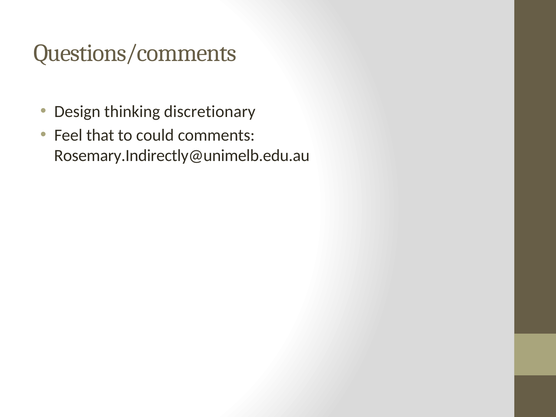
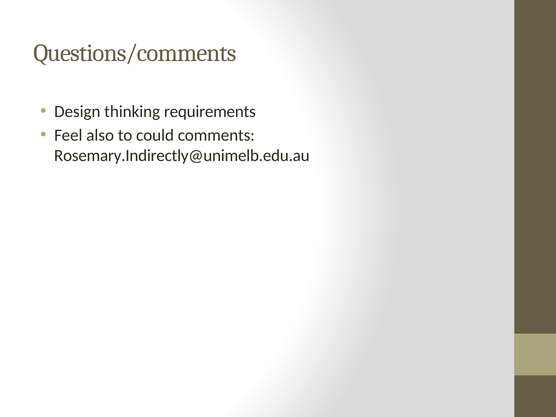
discretionary: discretionary -> requirements
that: that -> also
